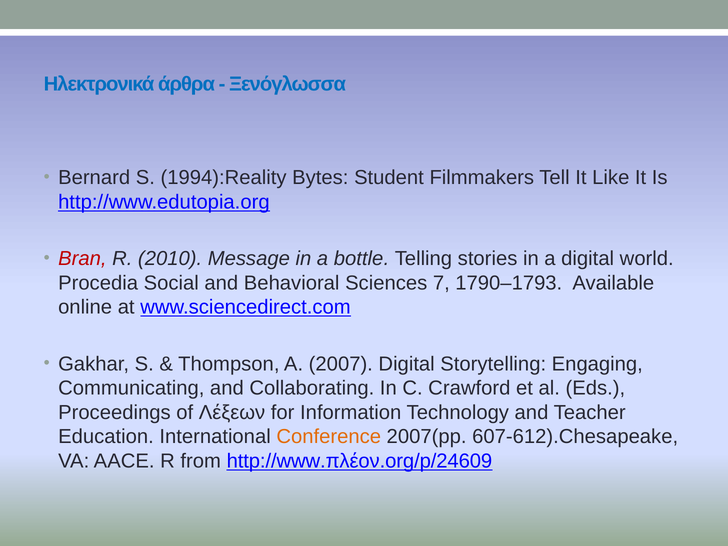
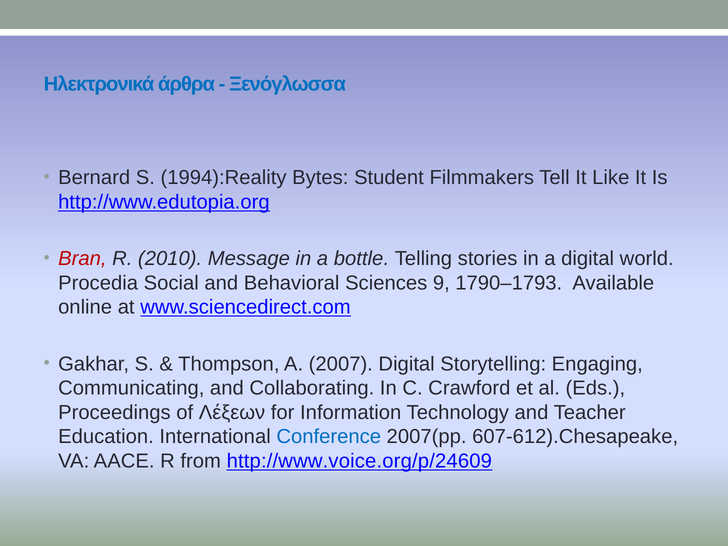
7: 7 -> 9
Conference colour: orange -> blue
http://www.πλέον.org/p/24609: http://www.πλέον.org/p/24609 -> http://www.voice.org/p/24609
